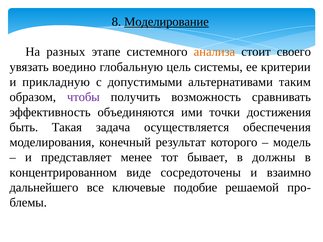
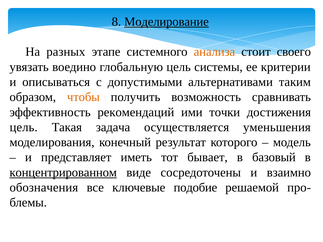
прикладную: прикладную -> описываться
чтобы colour: purple -> orange
объединяются: объединяются -> рекомендаций
быть at (24, 127): быть -> цель
обеспечения: обеспечения -> уменьшения
менее: менее -> иметь
должны: должны -> базовый
концентрированном underline: none -> present
дальнейшего: дальнейшего -> обозначения
